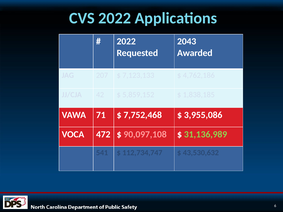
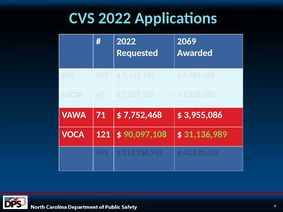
2043: 2043 -> 2069
472: 472 -> 121
90,097,108 colour: pink -> light green
